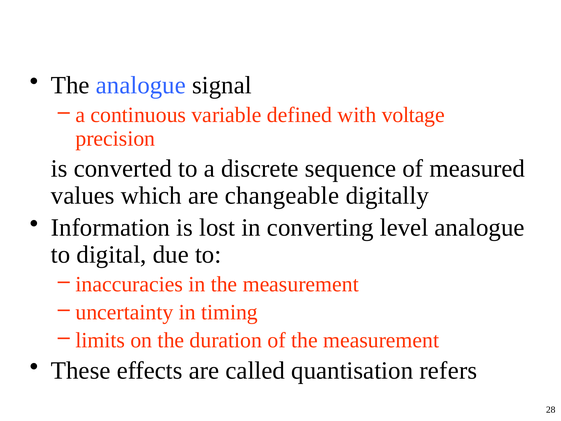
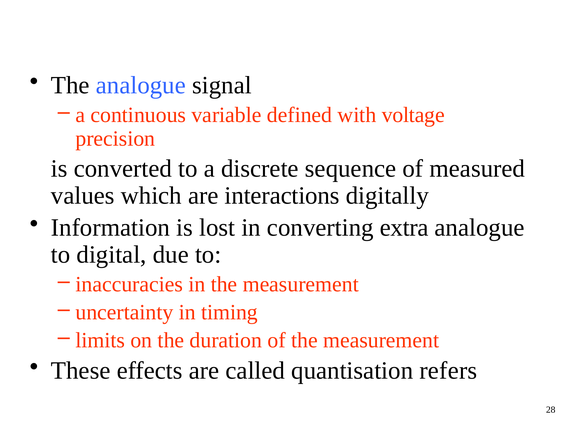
changeable: changeable -> interactions
level: level -> extra
